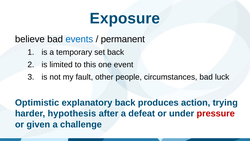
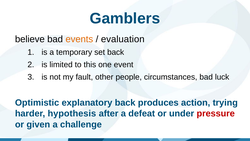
Exposure: Exposure -> Gamblers
events colour: blue -> orange
permanent: permanent -> evaluation
